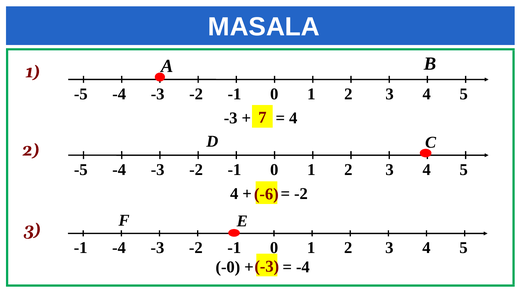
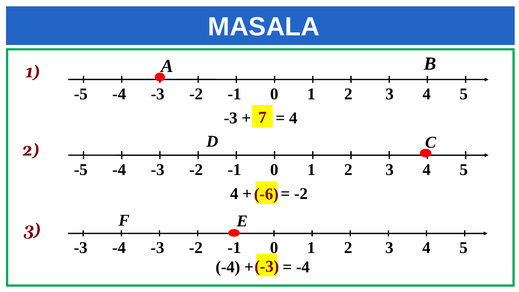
-1 at (81, 248): -1 -> -3
-0 at (228, 267): -0 -> -4
